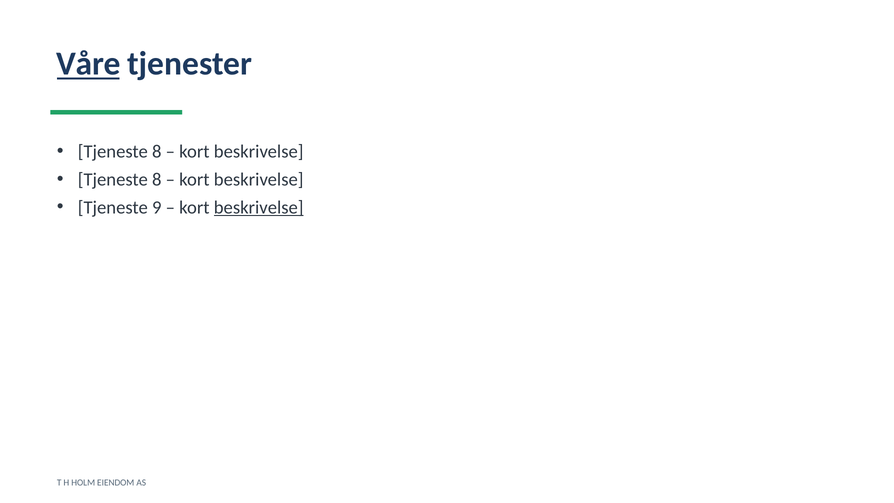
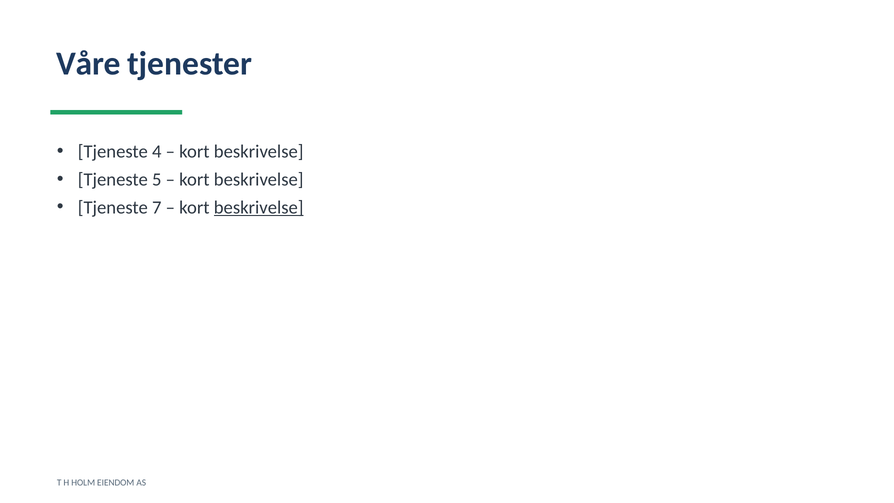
Våre underline: present -> none
8 at (157, 151): 8 -> 4
8 at (157, 179): 8 -> 5
9: 9 -> 7
